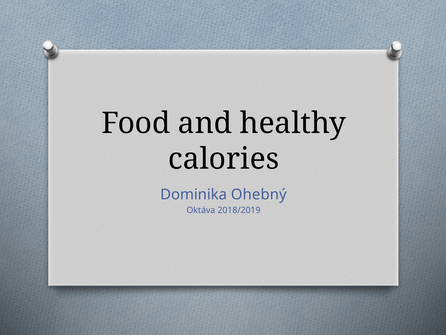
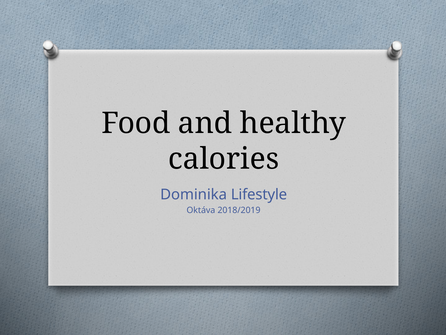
Ohebný: Ohebný -> Lifestyle
